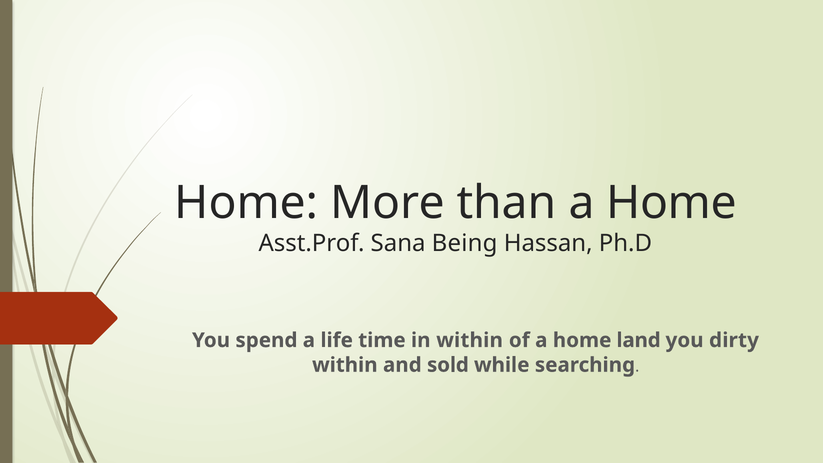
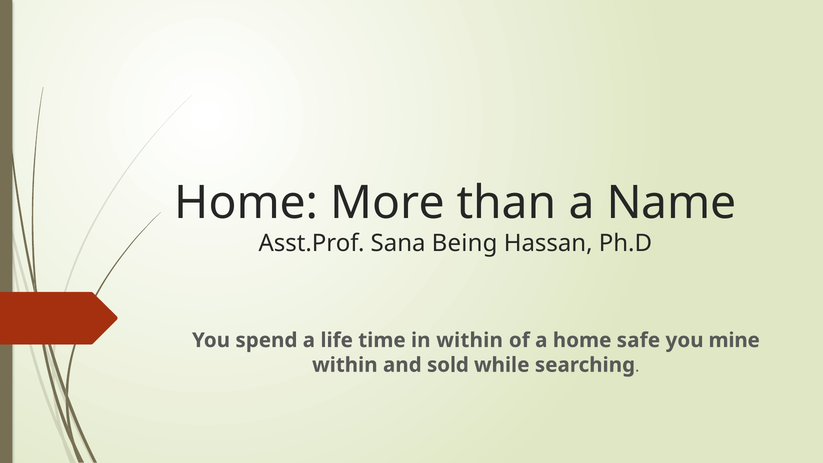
than a Home: Home -> Name
land: land -> safe
dirty: dirty -> mine
